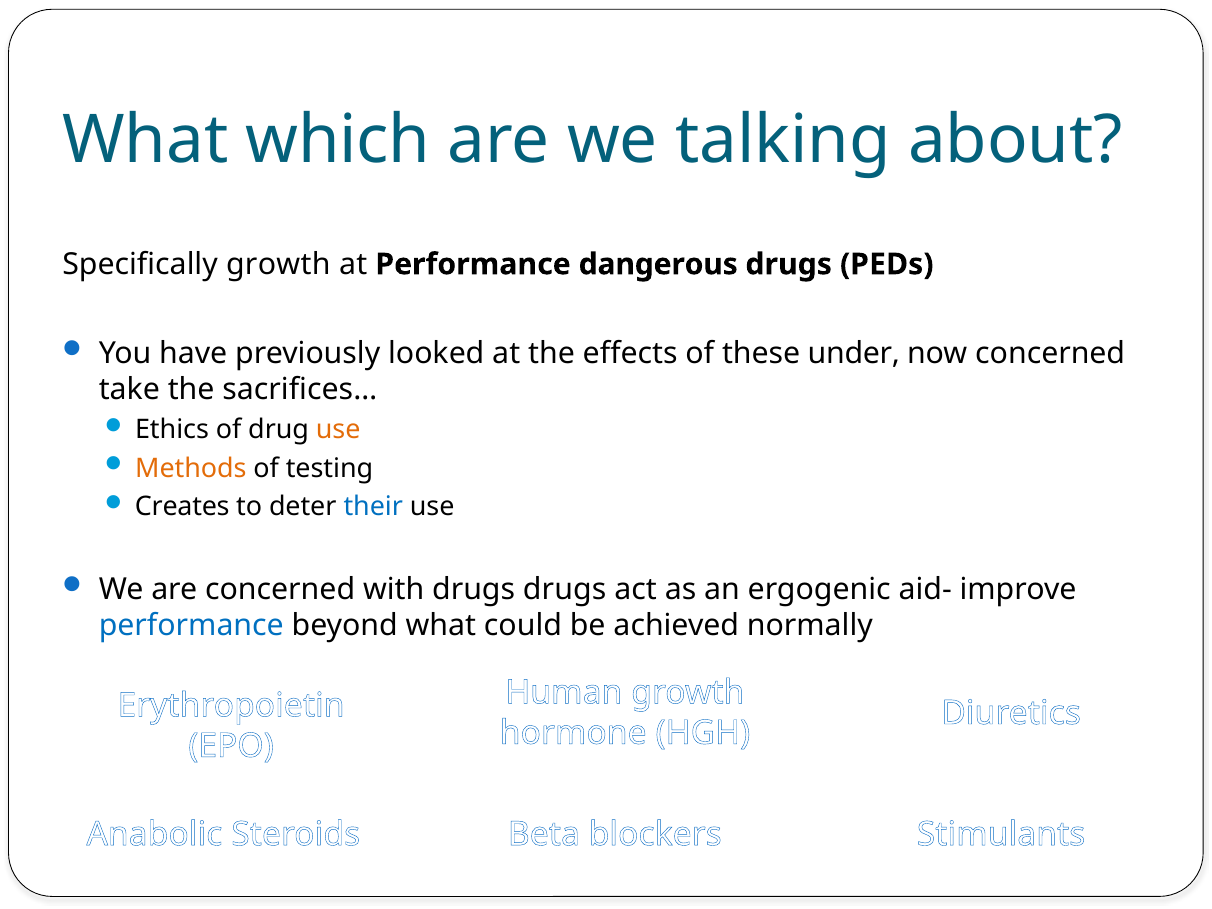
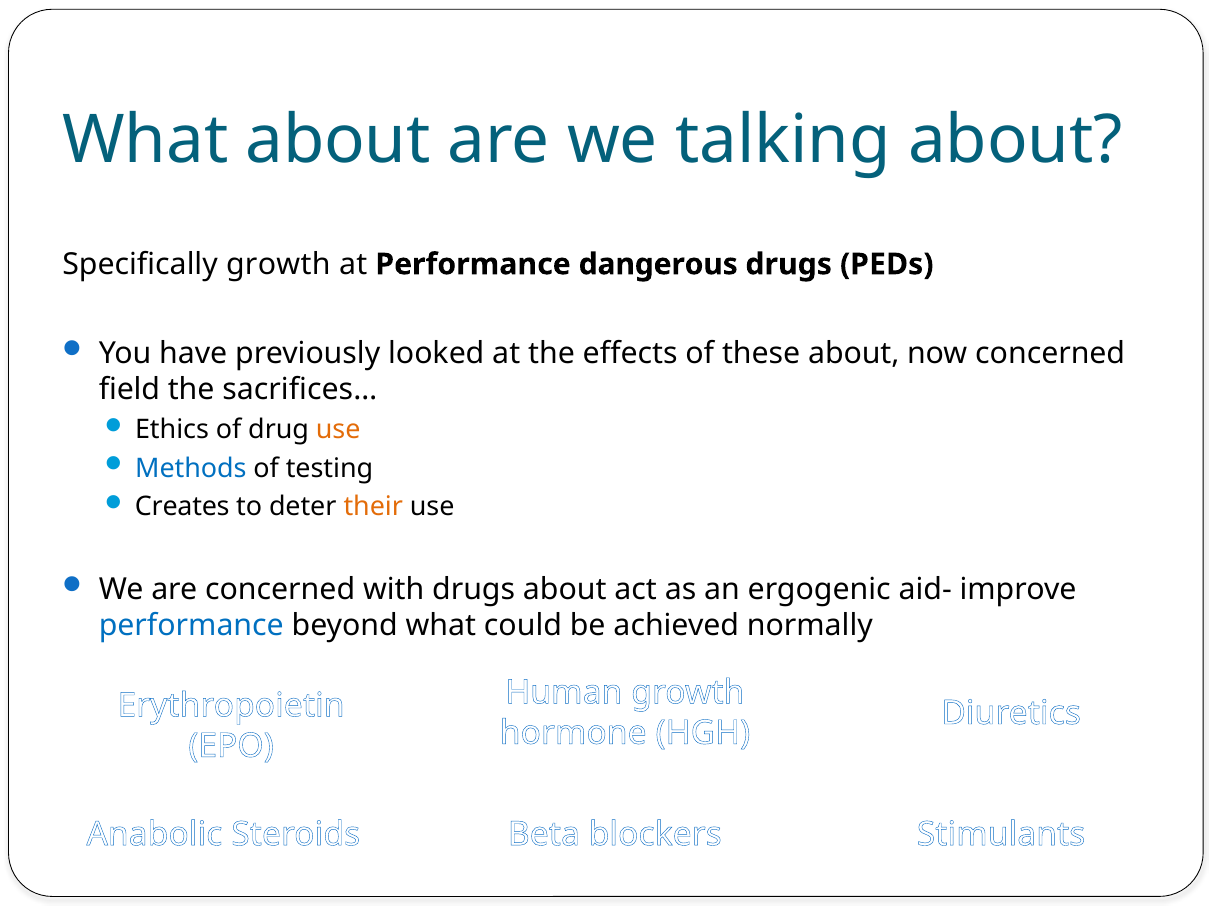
What which: which -> about
these under: under -> about
take: take -> field
Methods colour: orange -> blue
their colour: blue -> orange
drugs drugs: drugs -> about
